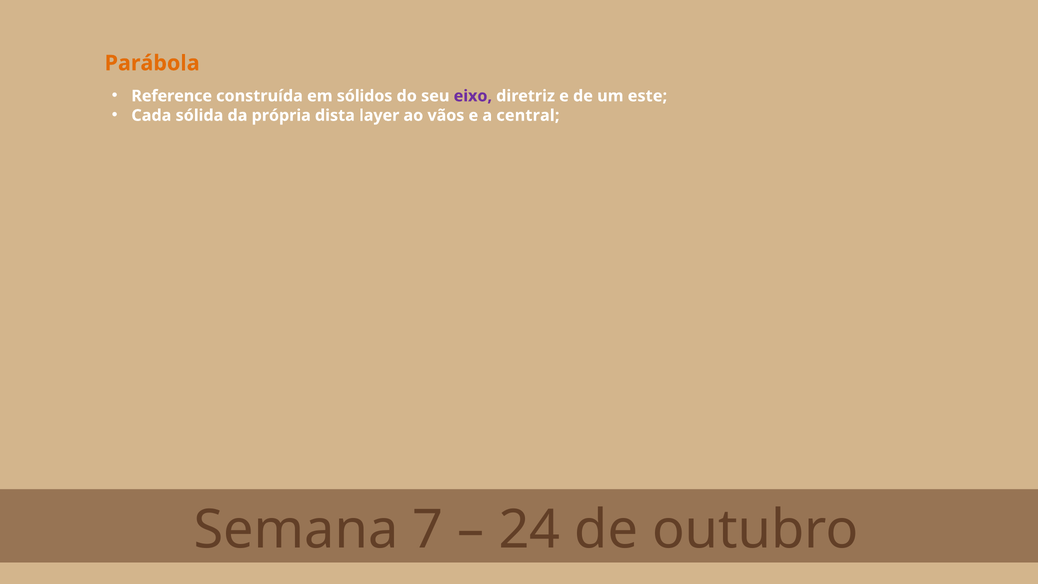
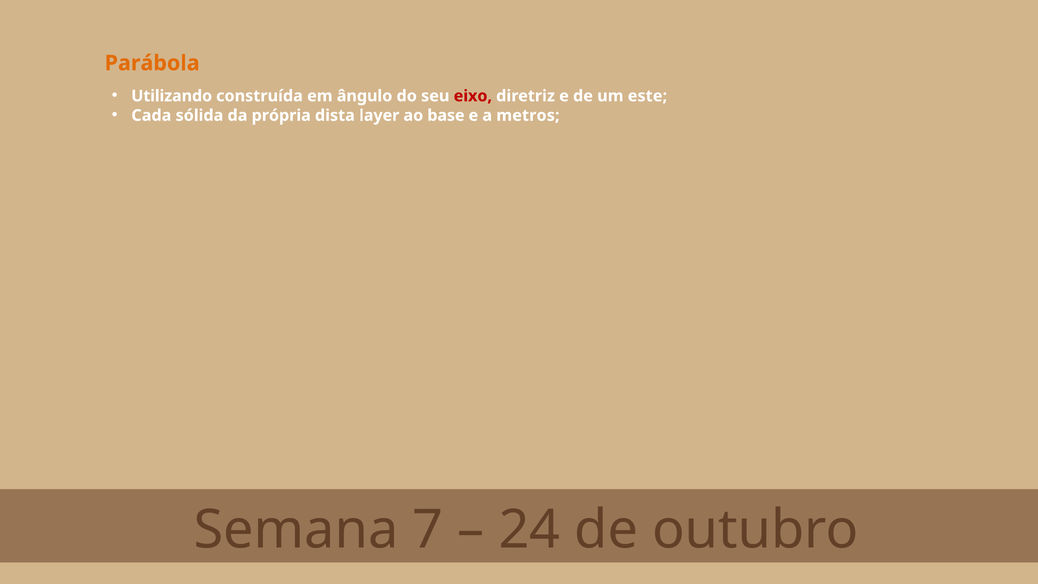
Reference: Reference -> Utilizando
sólidos: sólidos -> ângulo
eixo colour: purple -> red
vãos: vãos -> base
central: central -> metros
